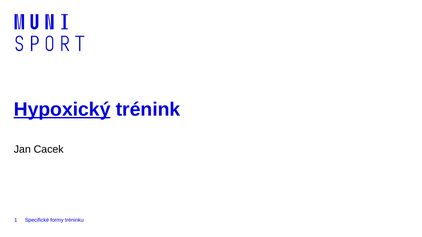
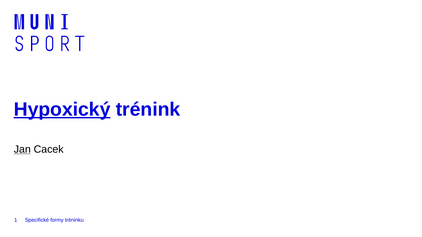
Jan underline: none -> present
